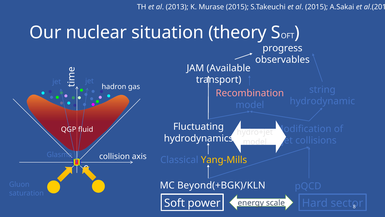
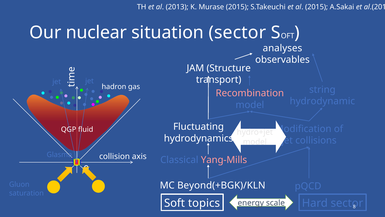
situation theory: theory -> sector
progress: progress -> analyses
Available: Available -> Structure
Yang-Mills colour: yellow -> pink
power: power -> topics
